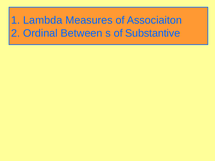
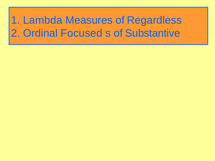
Associaiton: Associaiton -> Regardless
Between: Between -> Focused
